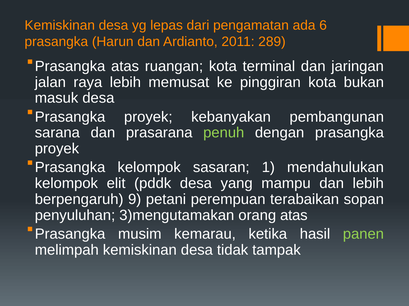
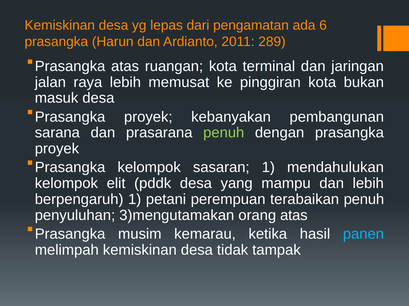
berpengaruh 9: 9 -> 1
terabaikan sopan: sopan -> penuh
panen colour: light green -> light blue
